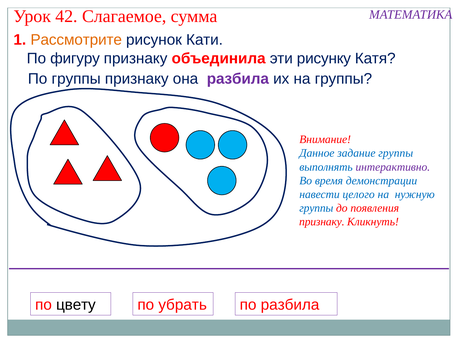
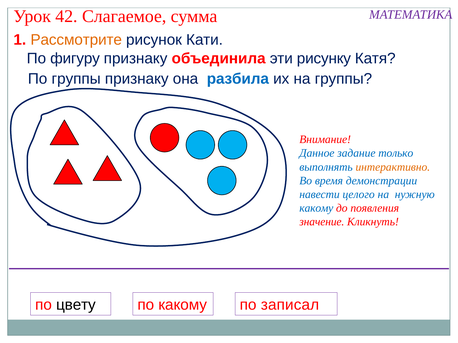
разбила at (238, 79) colour: purple -> blue
задание группы: группы -> только
интерактивно colour: purple -> orange
группы at (316, 208): группы -> какому
признаку at (322, 222): признаку -> значение
по убрать: убрать -> какому
по разбила: разбила -> записал
